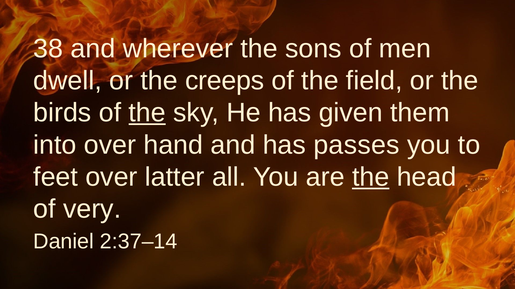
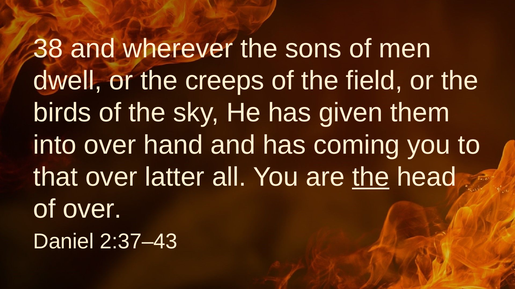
the at (147, 113) underline: present -> none
passes: passes -> coming
feet: feet -> that
of very: very -> over
2:37–14: 2:37–14 -> 2:37–43
